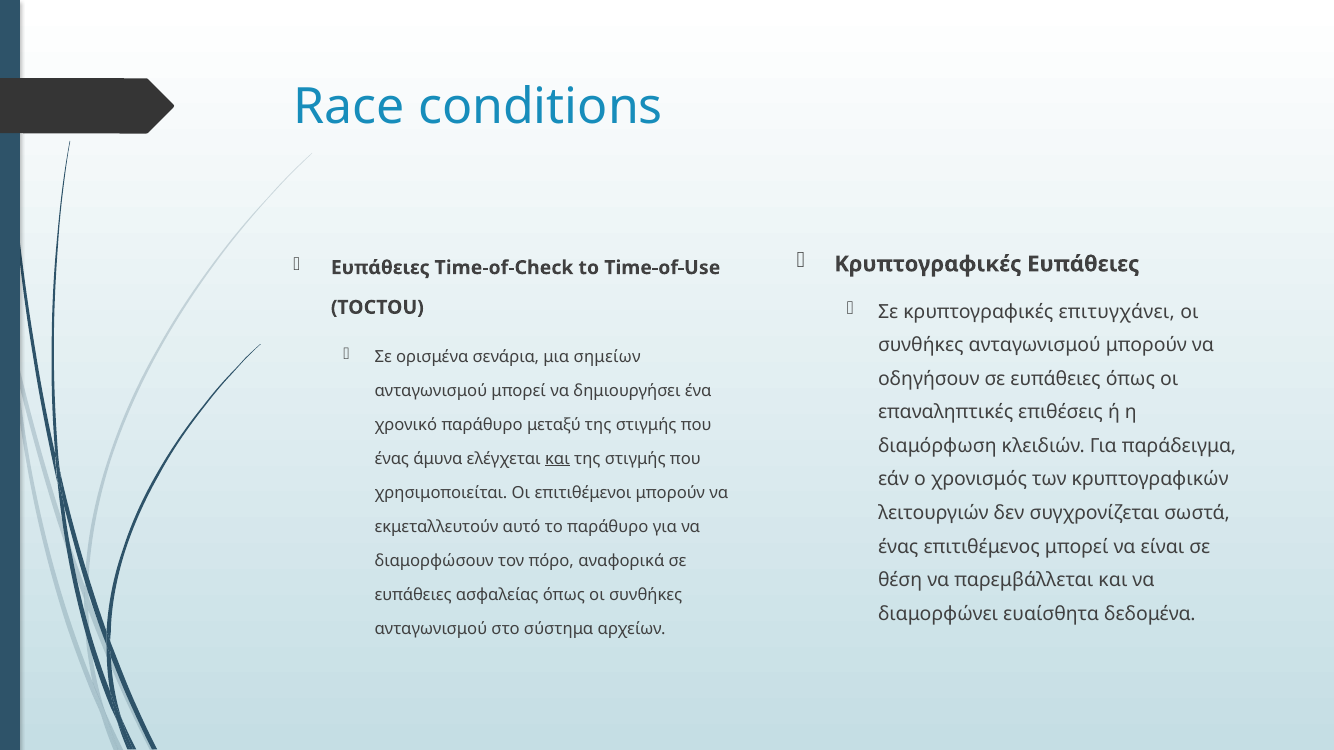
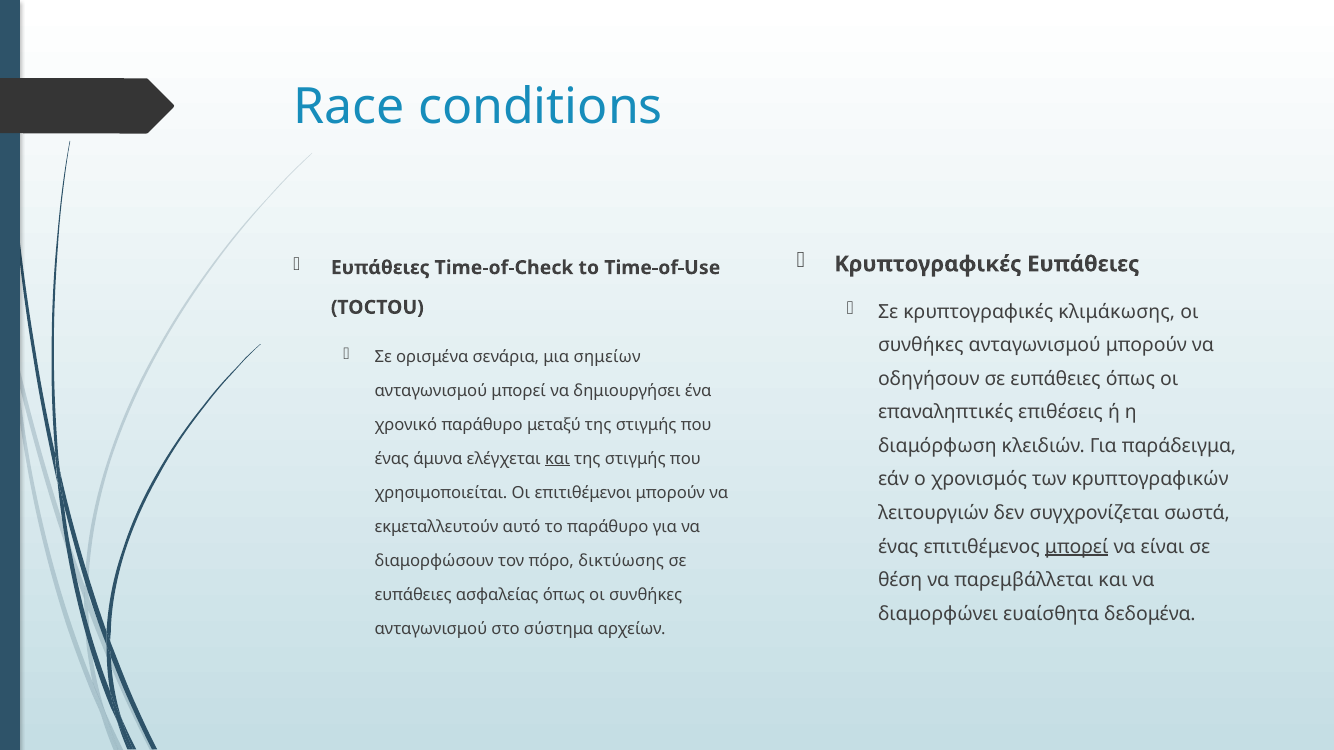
επιτυγχάνει: επιτυγχάνει -> κλιμάκωσης
μπορεί at (1077, 547) underline: none -> present
αναφορικά: αναφορικά -> δικτύωσης
